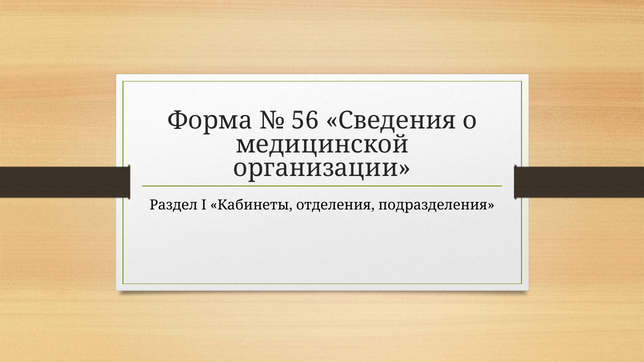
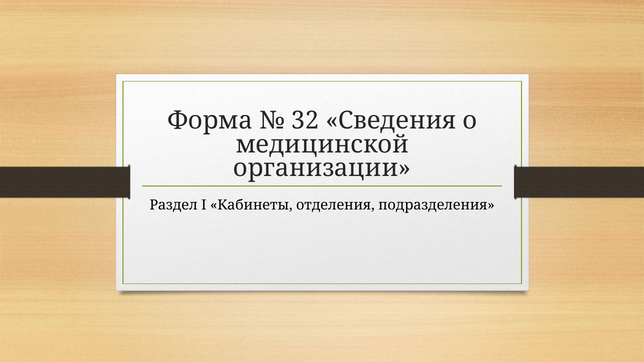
56: 56 -> 32
